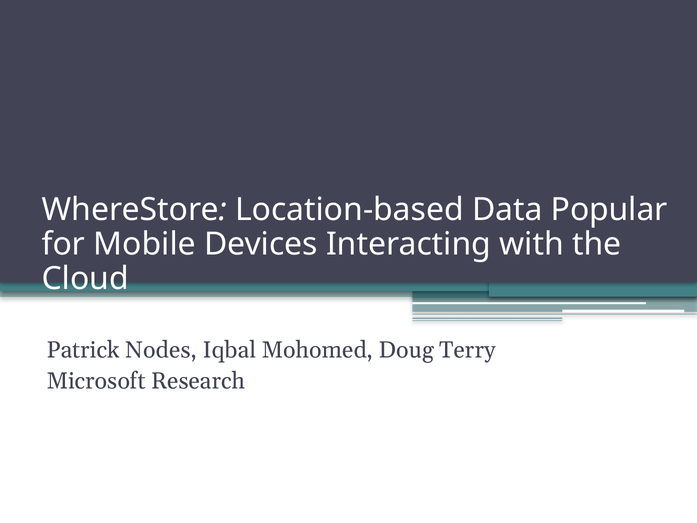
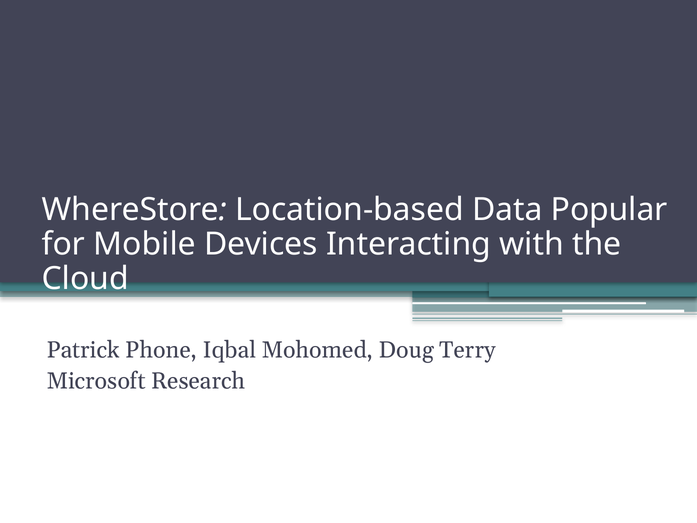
Nodes: Nodes -> Phone
